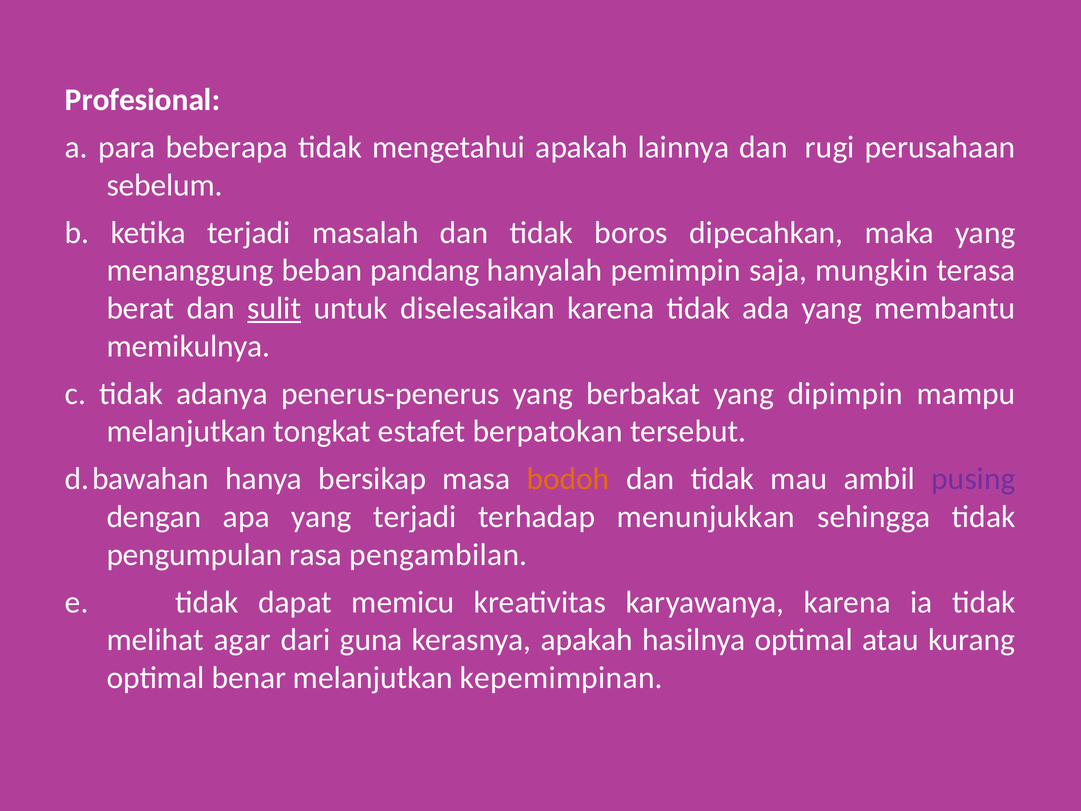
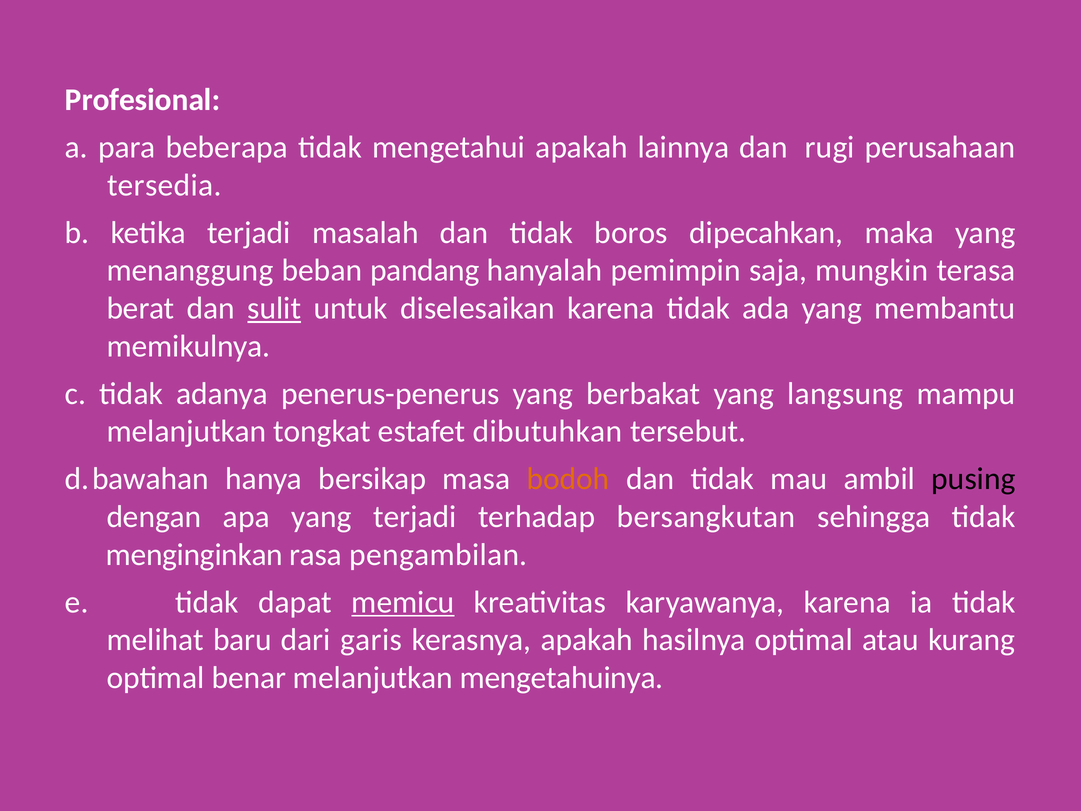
sebelum: sebelum -> tersedia
dipimpin: dipimpin -> langsung
berpatokan: berpatokan -> dibutuhkan
pusing colour: purple -> black
menunjukkan: menunjukkan -> bersangkutan
pengumpulan: pengumpulan -> menginginkan
memicu underline: none -> present
agar: agar -> baru
guna: guna -> garis
kepemimpinan: kepemimpinan -> mengetahuinya
